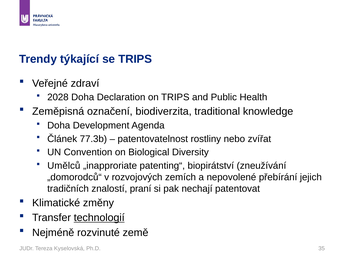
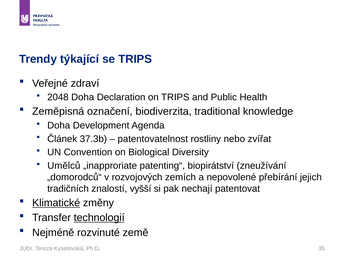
2028: 2028 -> 2048
77.3b: 77.3b -> 37.3b
praní: praní -> vyšší
Klimatické underline: none -> present
